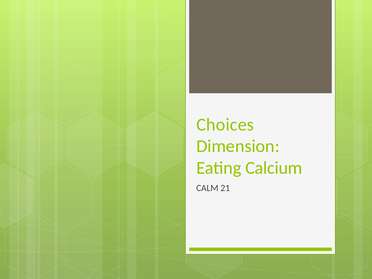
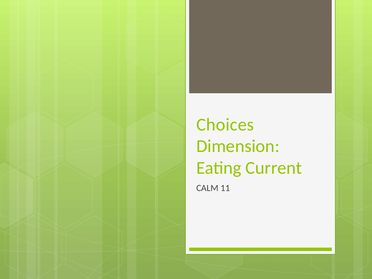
Calcium: Calcium -> Current
21: 21 -> 11
